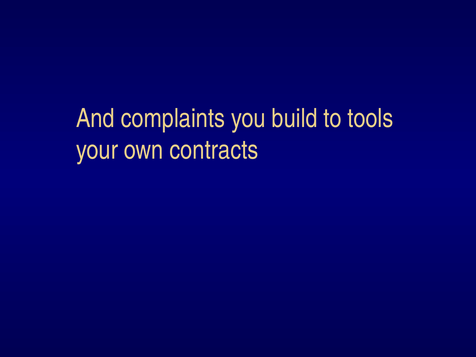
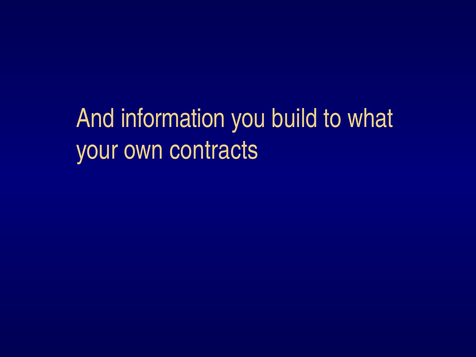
complaints: complaints -> information
tools: tools -> what
